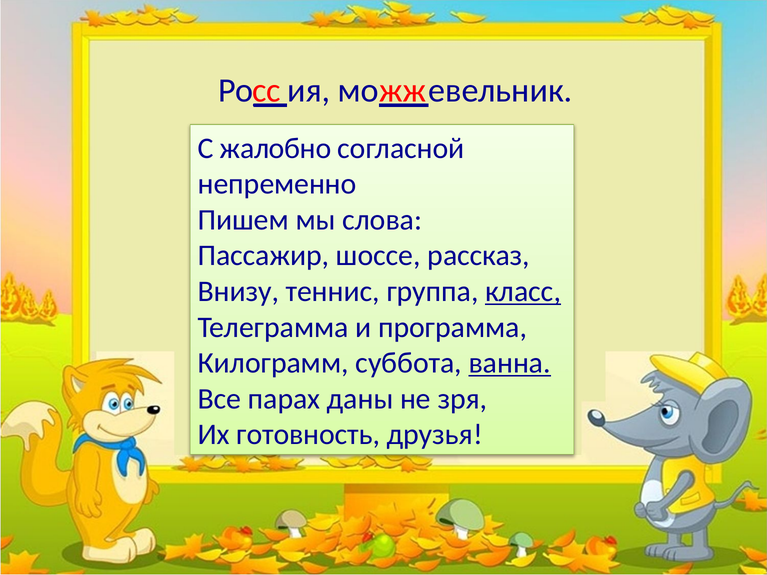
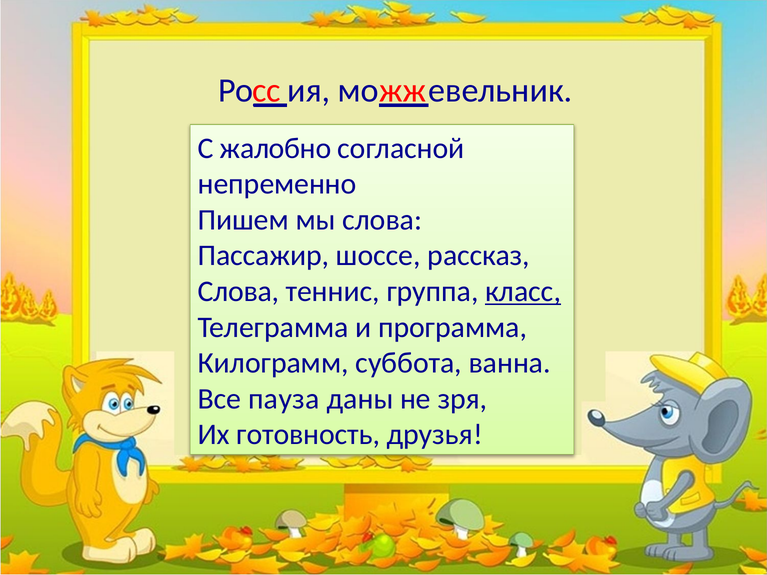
Внизу at (238, 292): Внизу -> Слова
ванна underline: present -> none
парах: парах -> пауза
